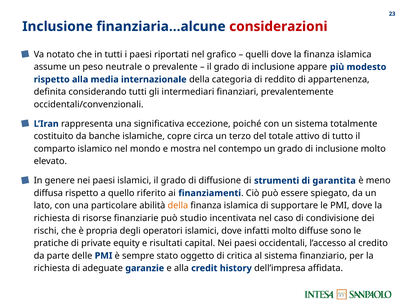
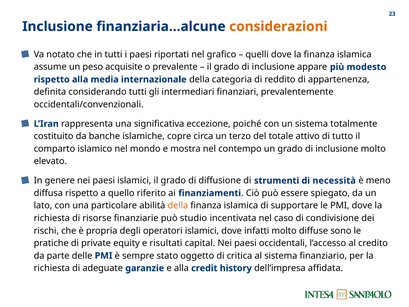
considerazioni colour: red -> orange
neutrale: neutrale -> acquisite
garantita: garantita -> necessità
